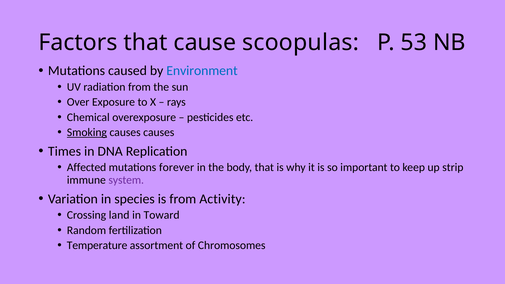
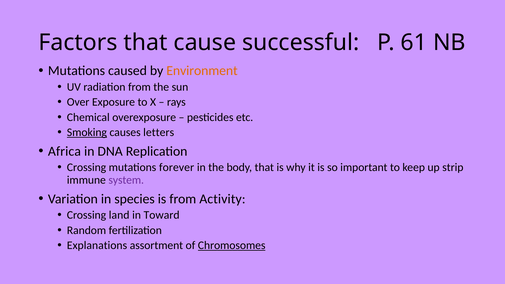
scoopulas: scoopulas -> successful
53: 53 -> 61
Environment colour: blue -> orange
causes causes: causes -> letters
Times: Times -> Africa
Affected at (87, 168): Affected -> Crossing
Temperature: Temperature -> Explanations
Chromosomes underline: none -> present
